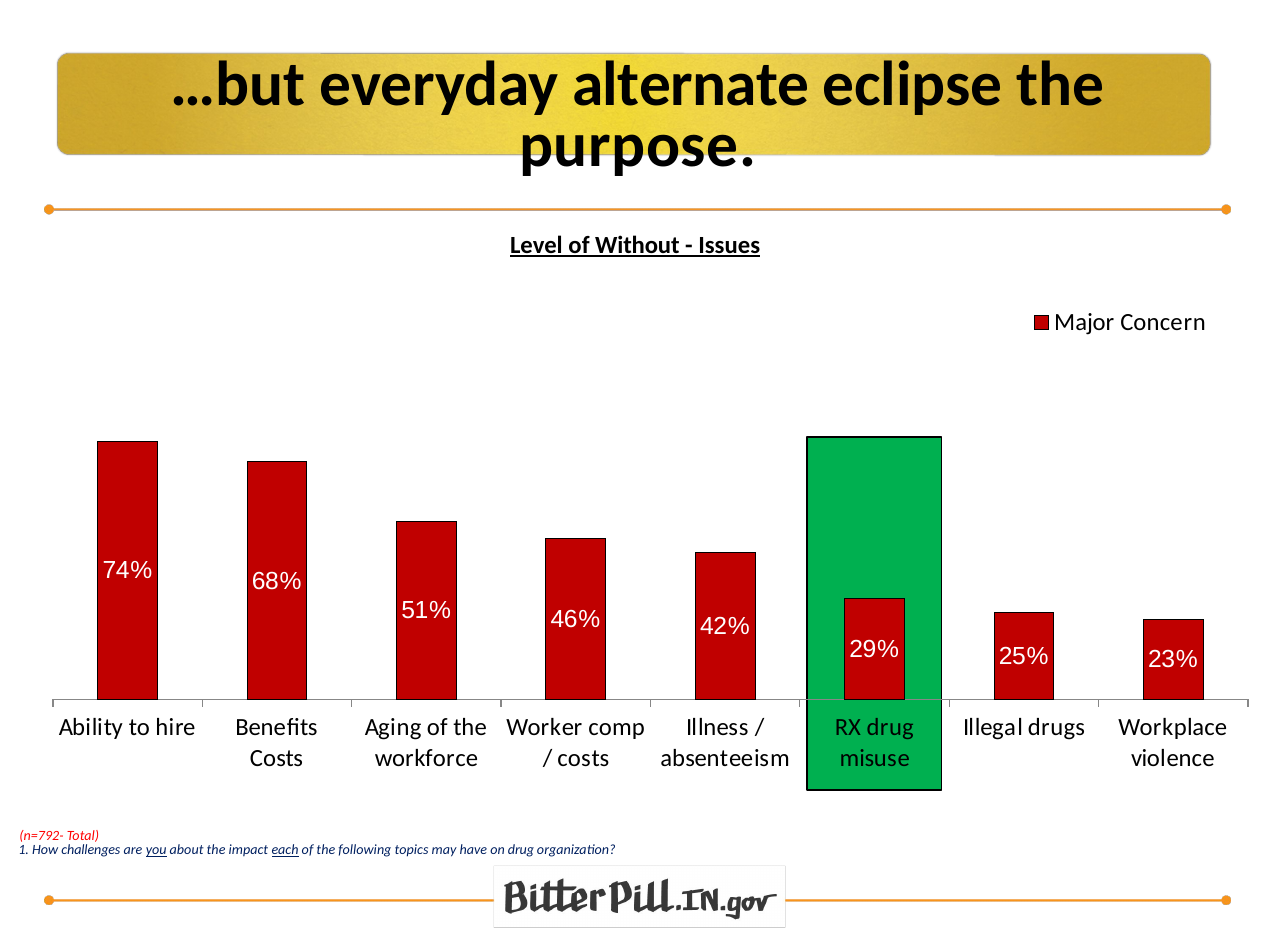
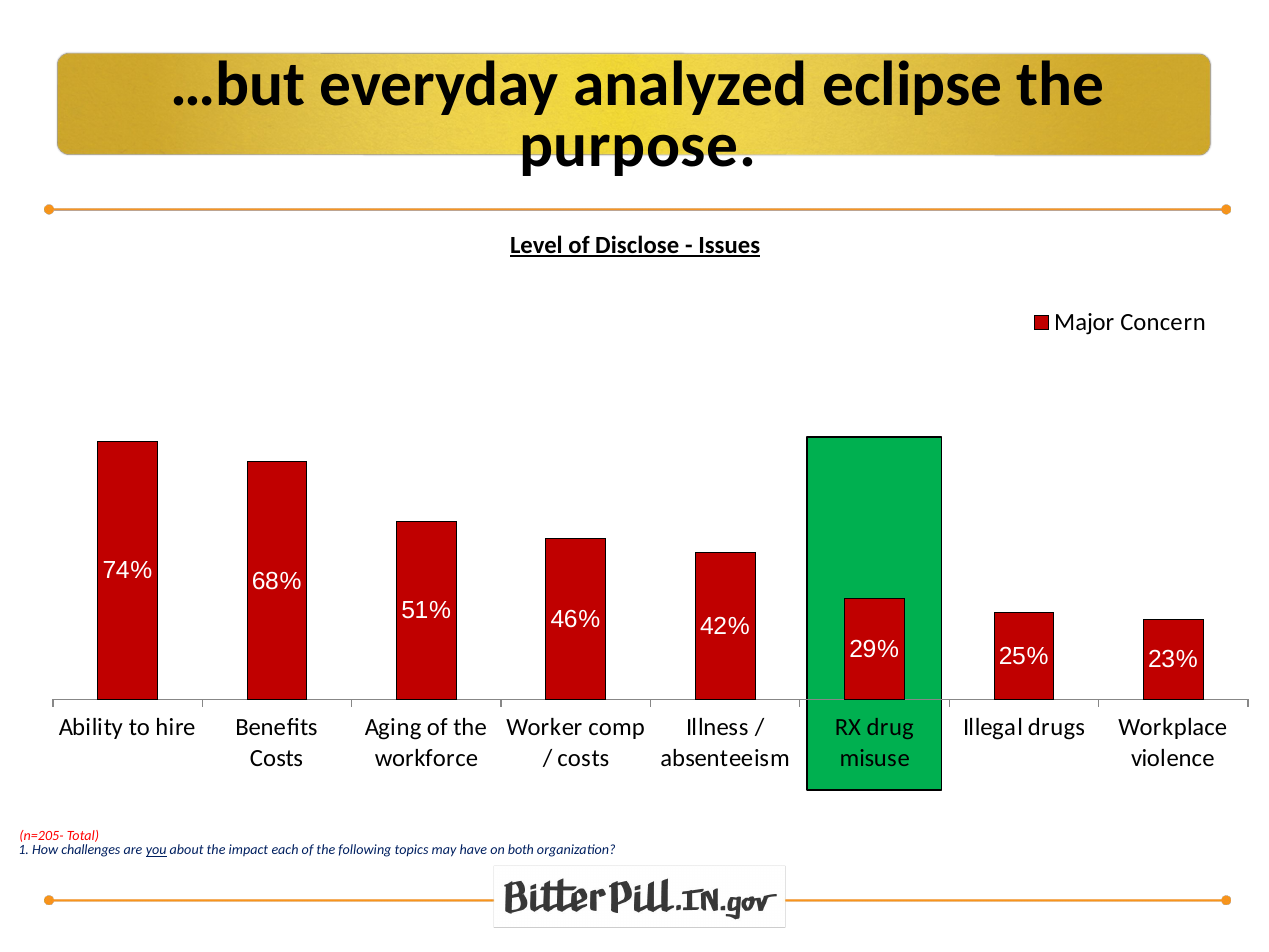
alternate: alternate -> analyzed
Without: Without -> Disclose
n=792-: n=792- -> n=205-
each underline: present -> none
on drug: drug -> both
